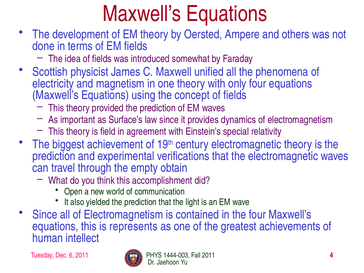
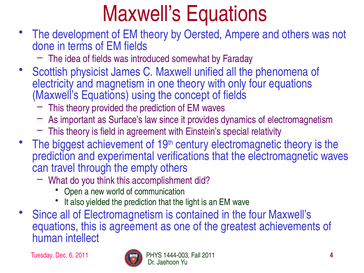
empty obtain: obtain -> others
is represents: represents -> agreement
